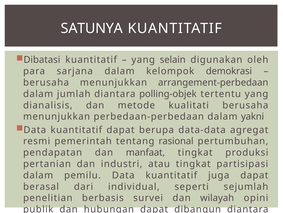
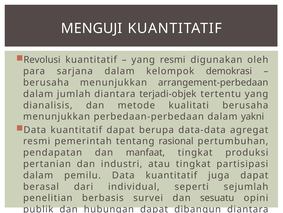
SATUNYA: SATUNYA -> MENGUJI
Dibatasi: Dibatasi -> Revolusi
yang selain: selain -> resmi
polling-objek: polling-objek -> terjadi-objek
wilayah: wilayah -> sesuatu
